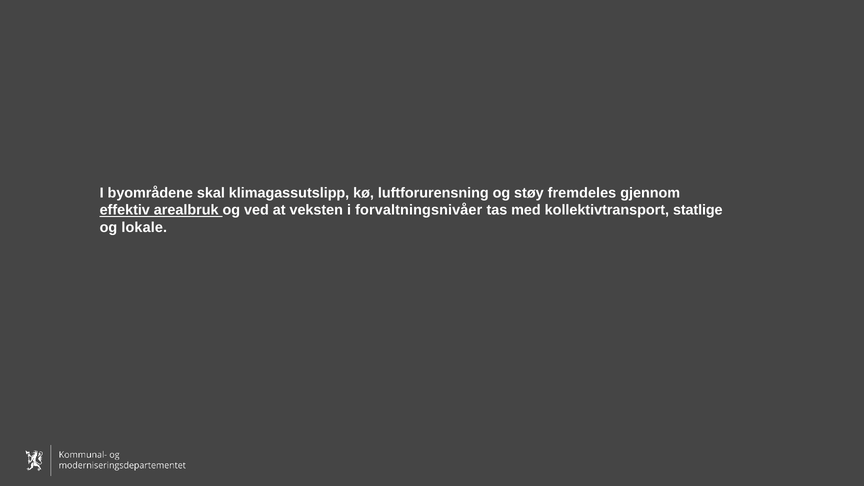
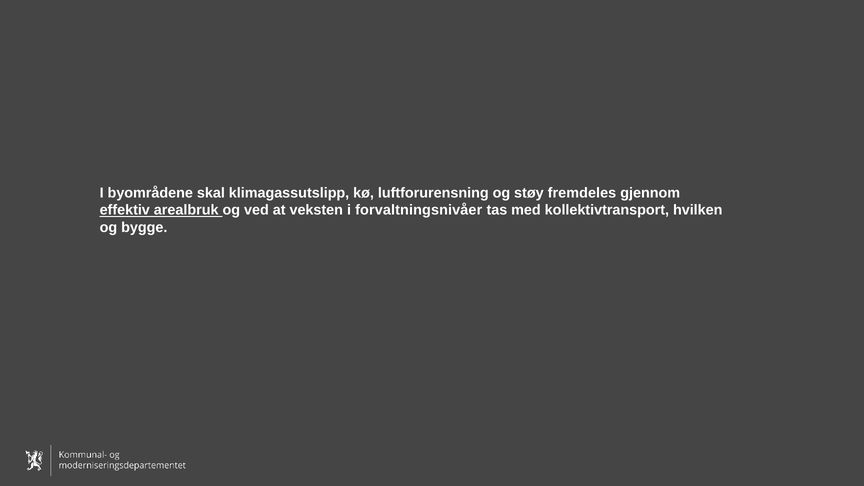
statlige: statlige -> hvilken
lokale: lokale -> bygge
